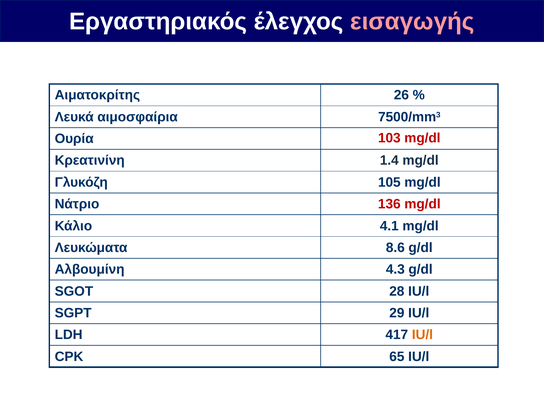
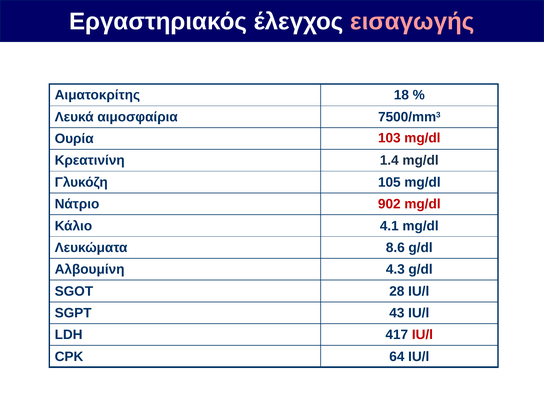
26: 26 -> 18
136: 136 -> 902
29: 29 -> 43
IU/l at (422, 335) colour: orange -> red
65: 65 -> 64
